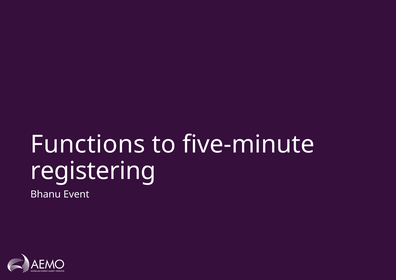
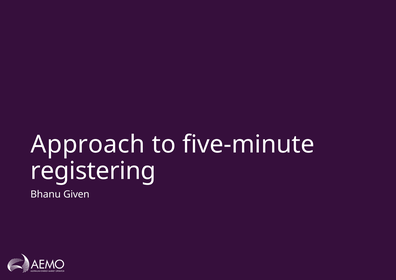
Functions: Functions -> Approach
Event: Event -> Given
